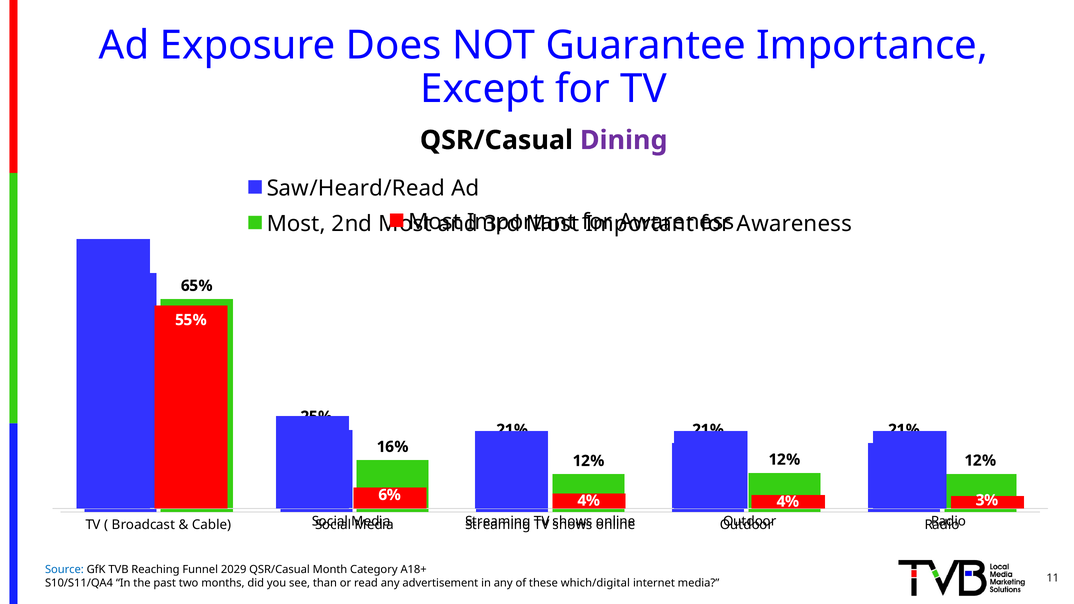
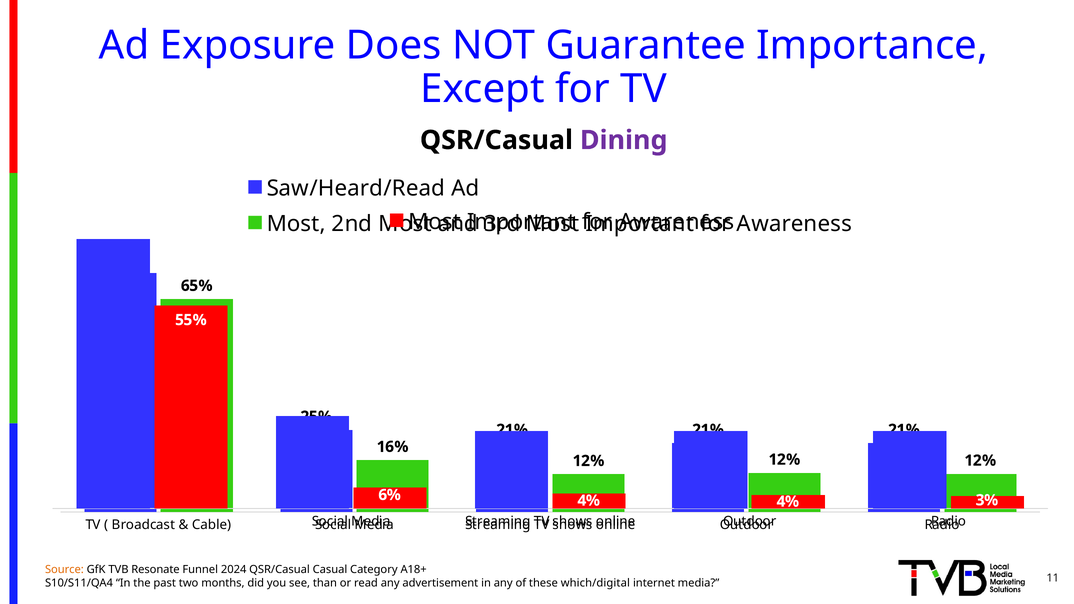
Source colour: blue -> orange
Reaching: Reaching -> Resonate
2029: 2029 -> 2024
Month: Month -> Casual
